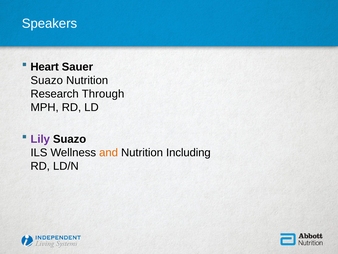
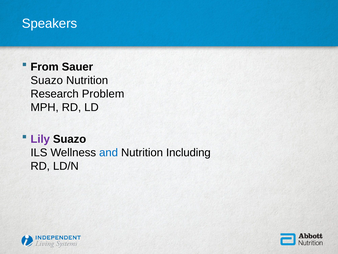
Heart: Heart -> From
Through: Through -> Problem
and colour: orange -> blue
